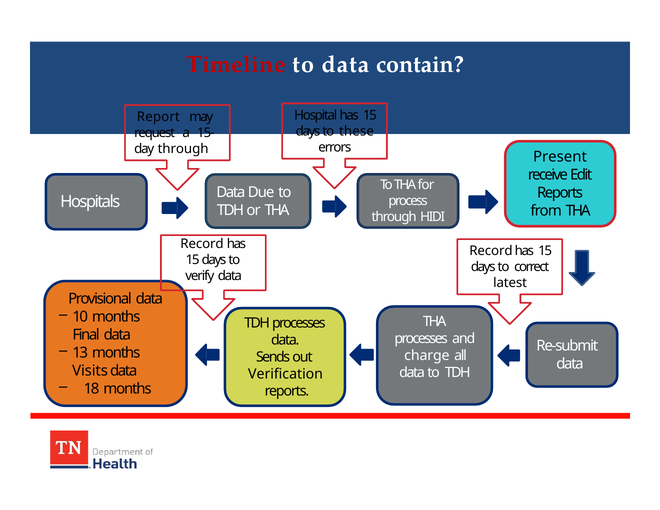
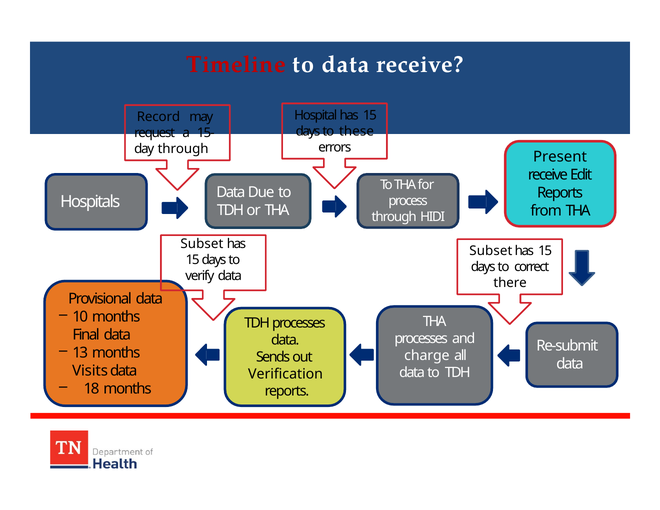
data contain: contain -> receive
Report: Report -> Record
Record at (202, 244): Record -> Subset
Record at (491, 251): Record -> Subset
latest: latest -> there
